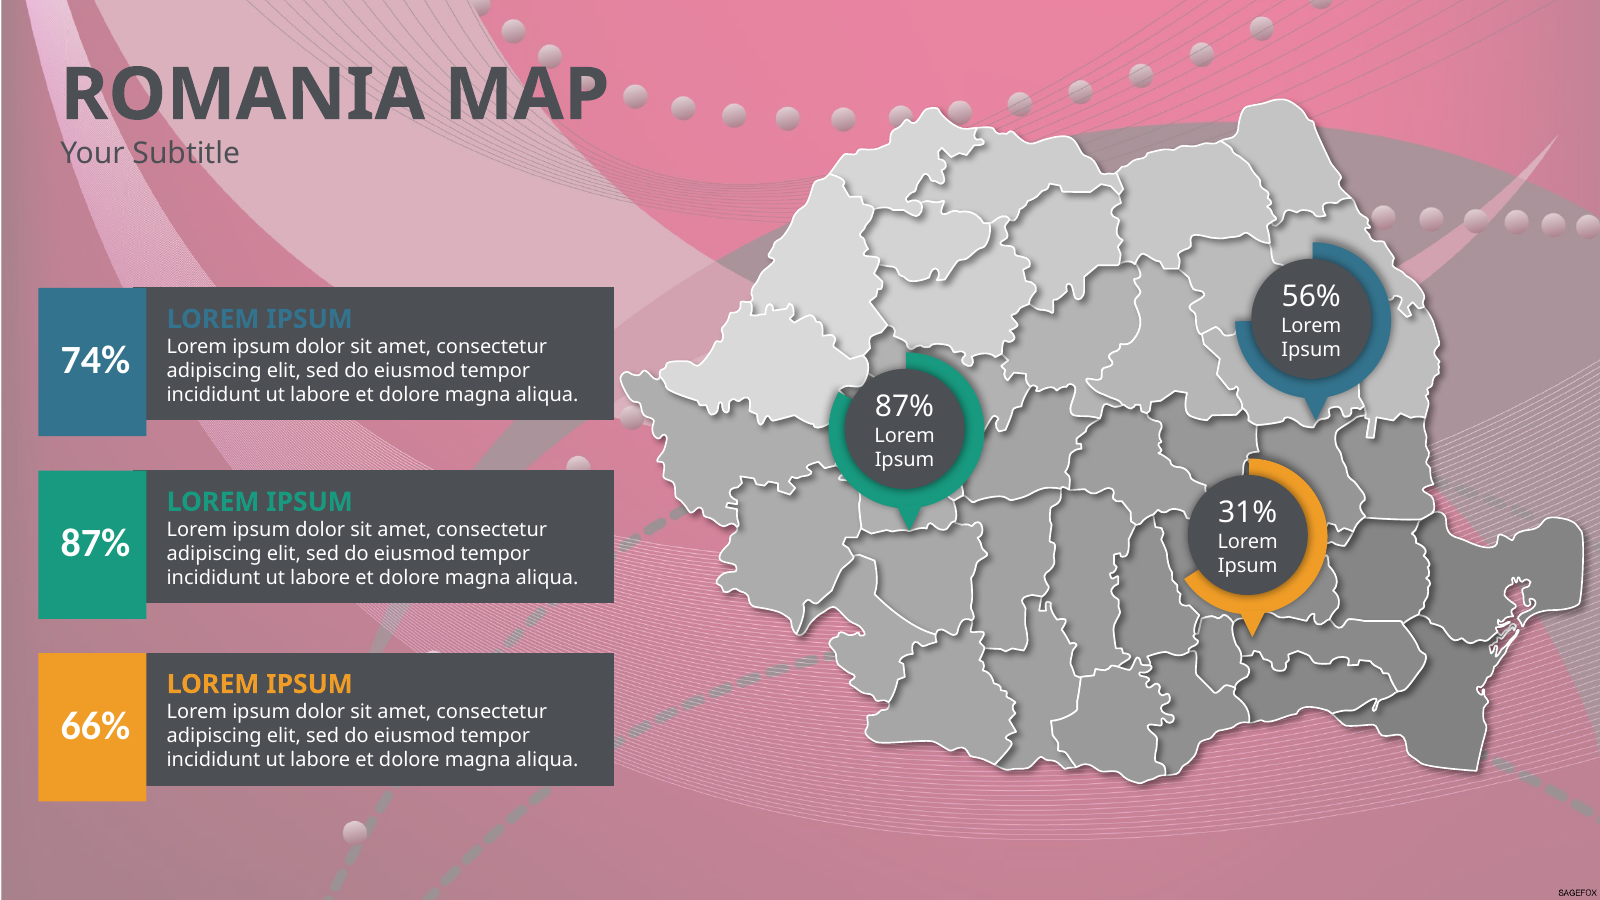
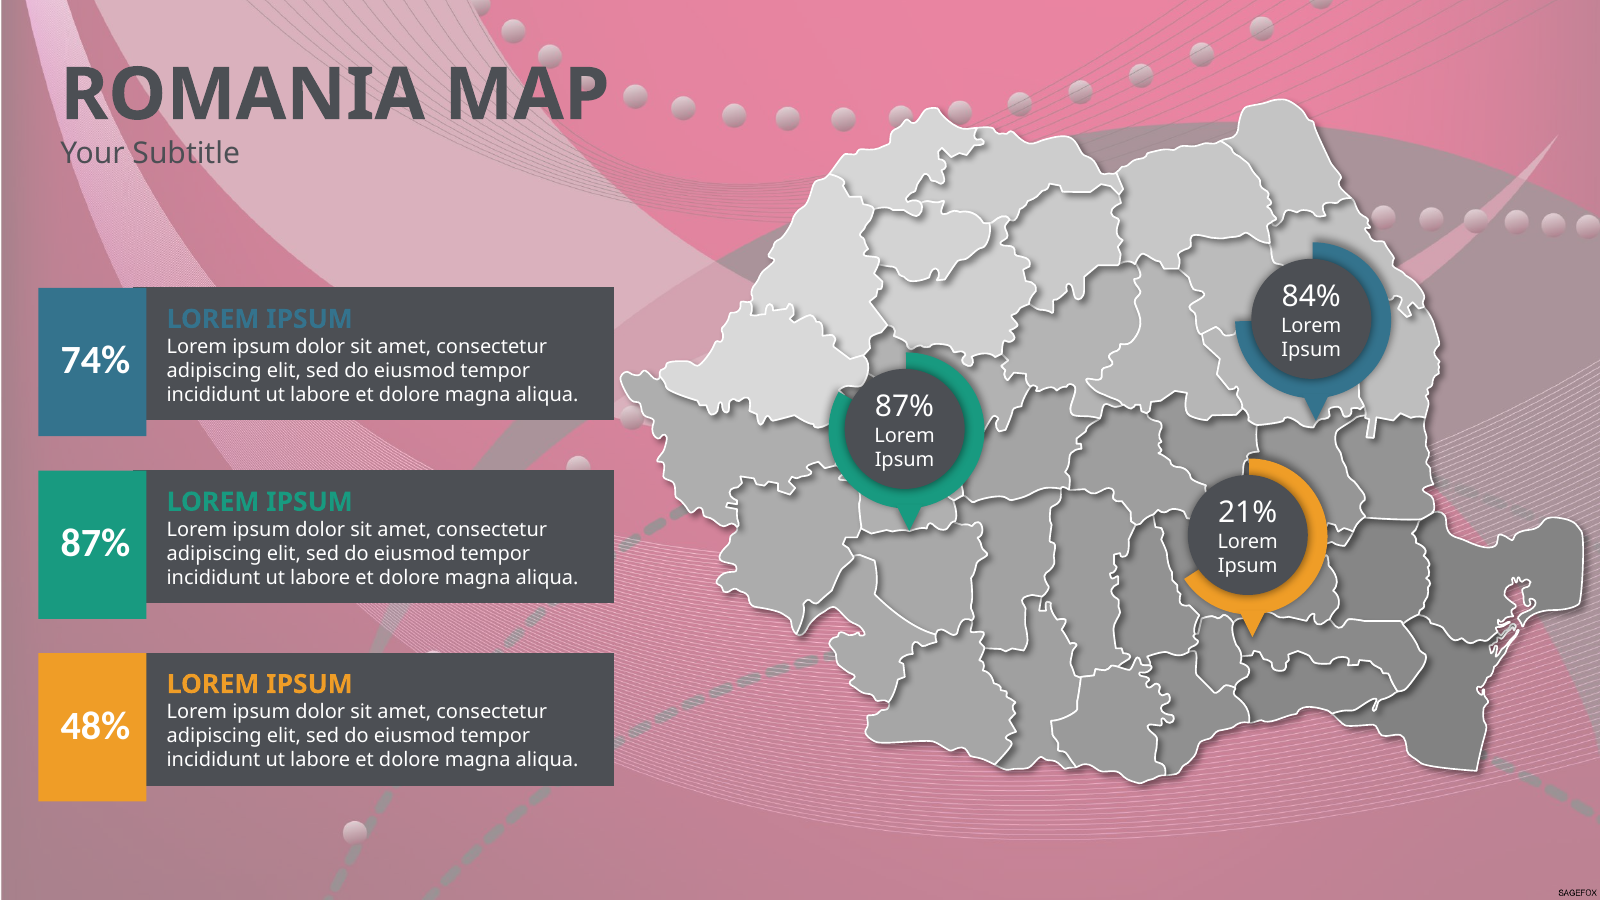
56%: 56% -> 84%
31%: 31% -> 21%
66%: 66% -> 48%
